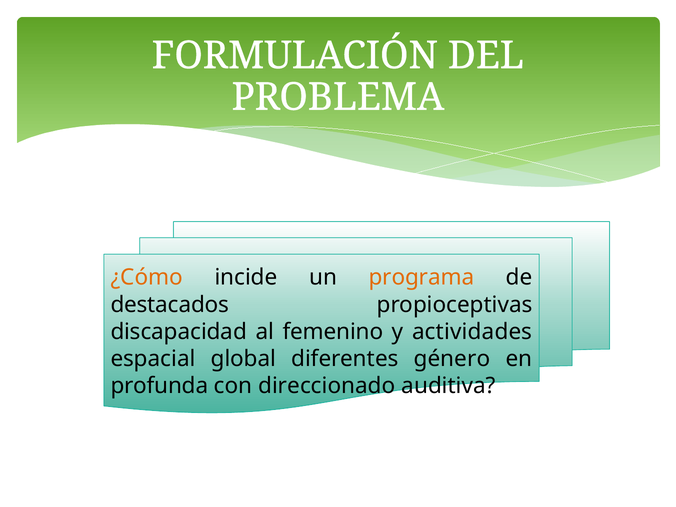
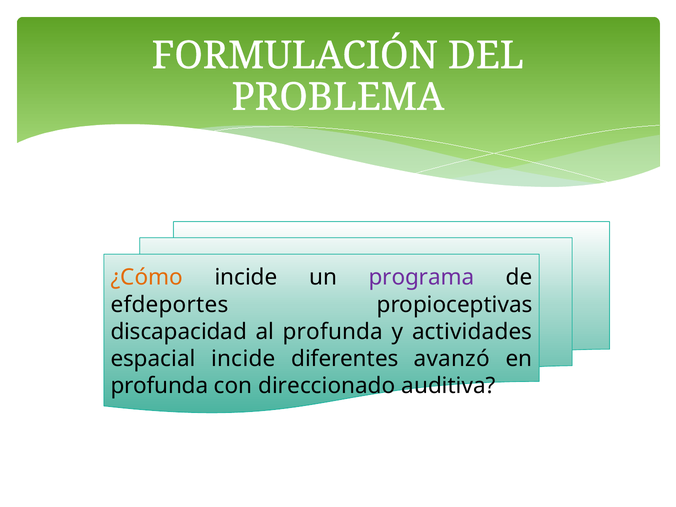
programa colour: orange -> purple
destacados: destacados -> efdeportes
al femenino: femenino -> profunda
espacial global: global -> incide
género: género -> avanzó
